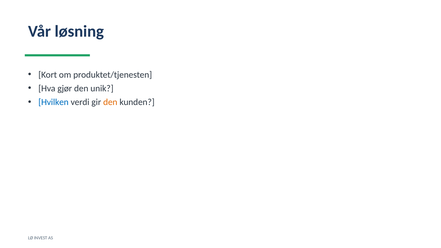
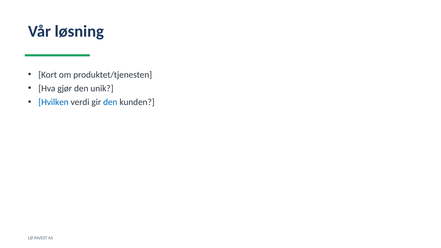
den at (110, 102) colour: orange -> blue
